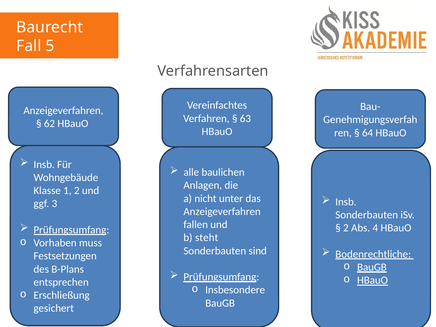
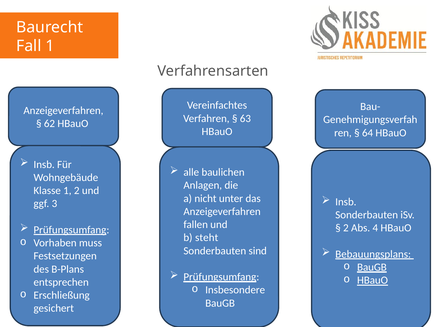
Fall 5: 5 -> 1
Bodenrechtliche: Bodenrechtliche -> Bebauungsplans
